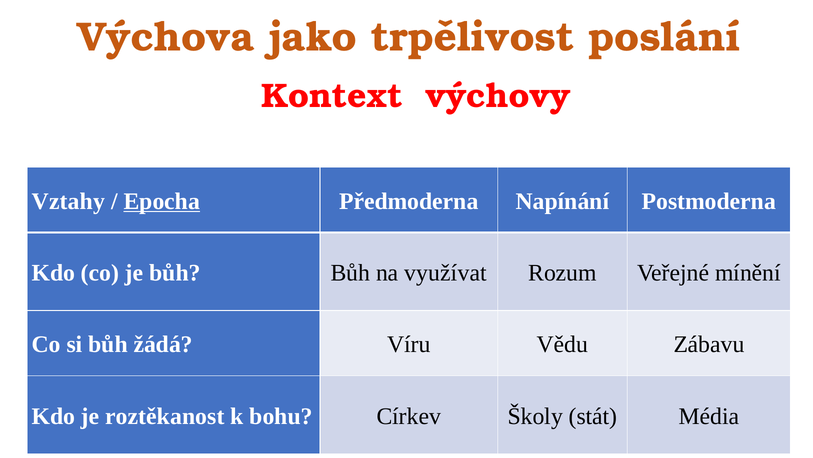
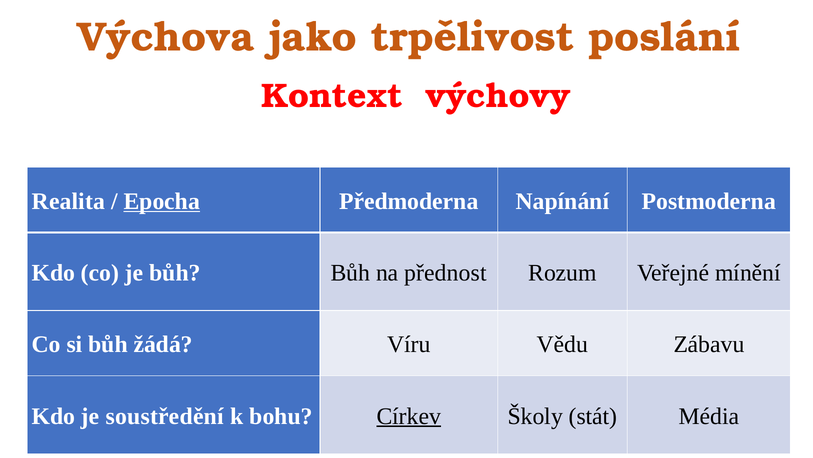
Vztahy: Vztahy -> Realita
využívat: využívat -> přednost
roztěkanost: roztěkanost -> soustředění
Církev underline: none -> present
